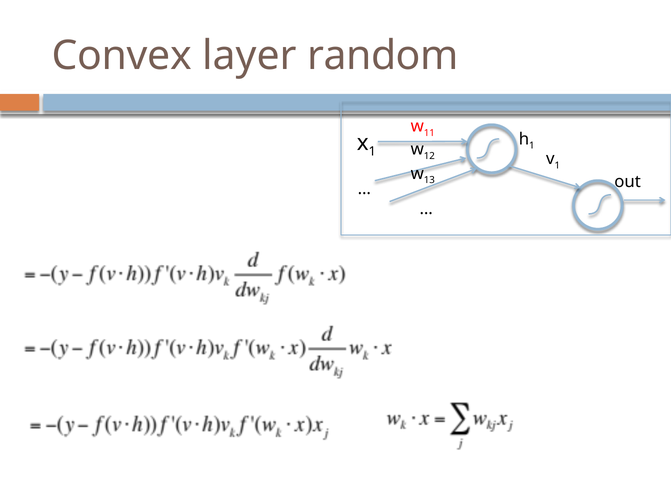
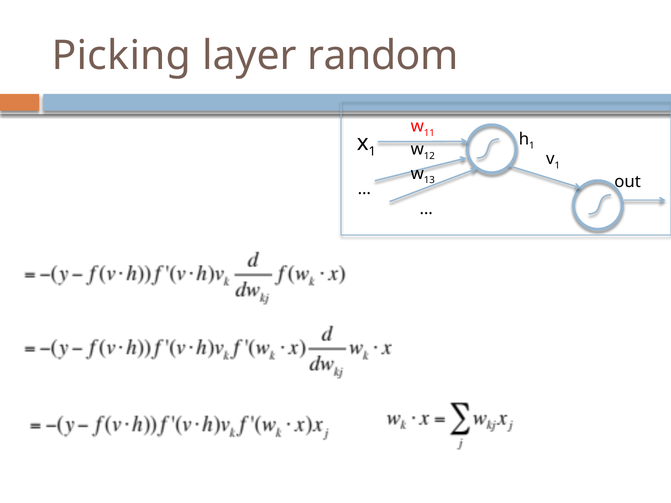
Convex: Convex -> Picking
